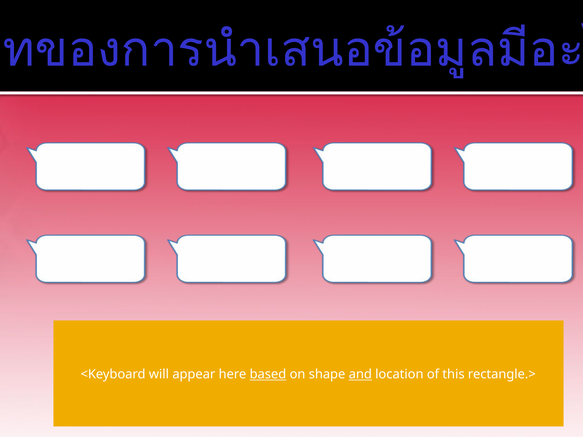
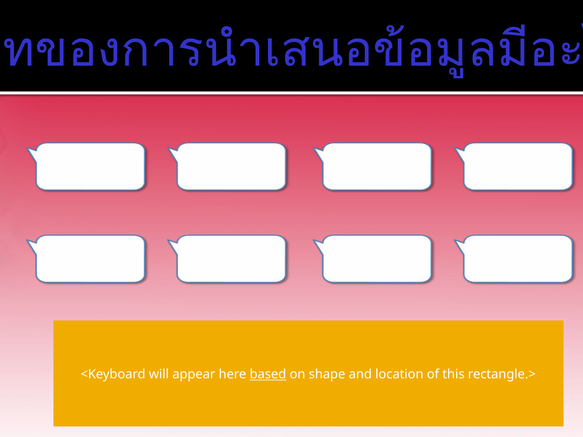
and underline: present -> none
